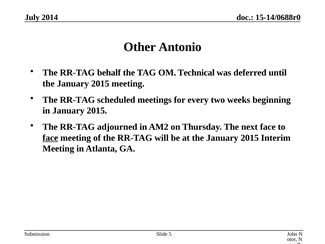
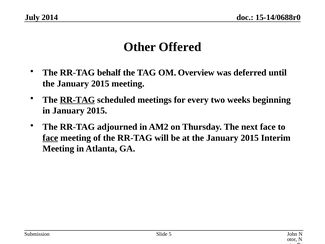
Antonio: Antonio -> Offered
Technical: Technical -> Overview
RR-TAG at (77, 100) underline: none -> present
